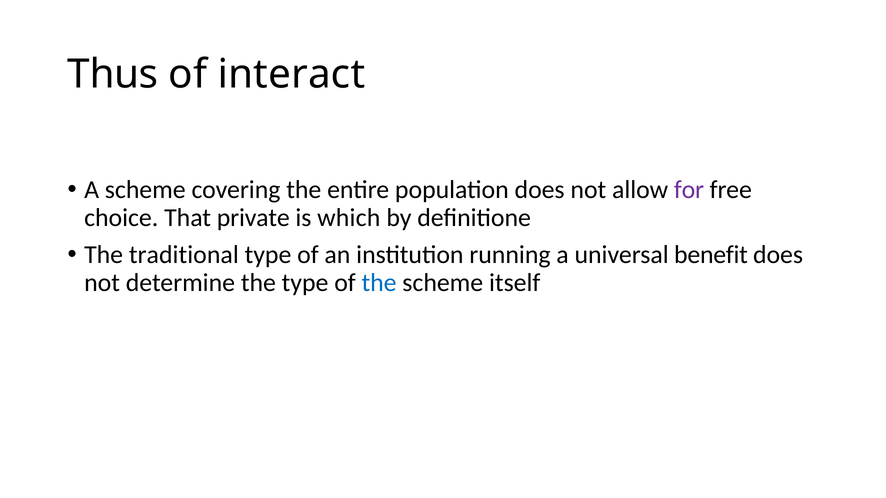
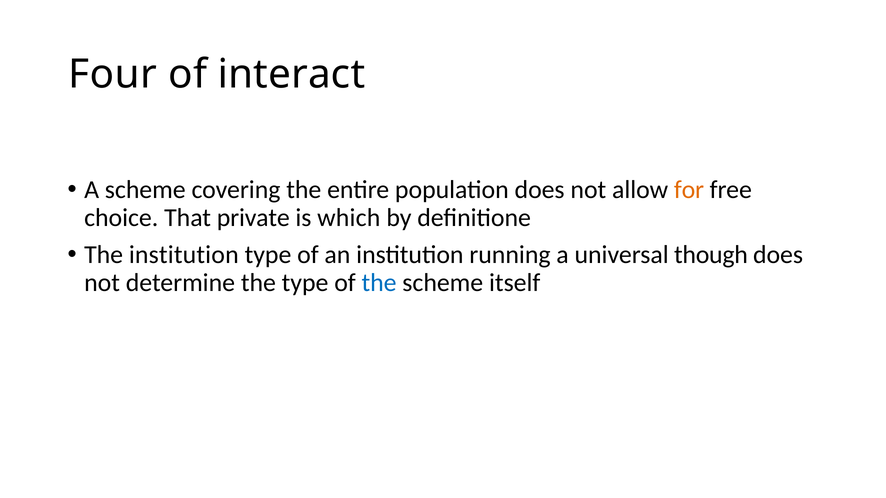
Thus: Thus -> Four
for colour: purple -> orange
The traditional: traditional -> institution
benefit: benefit -> though
